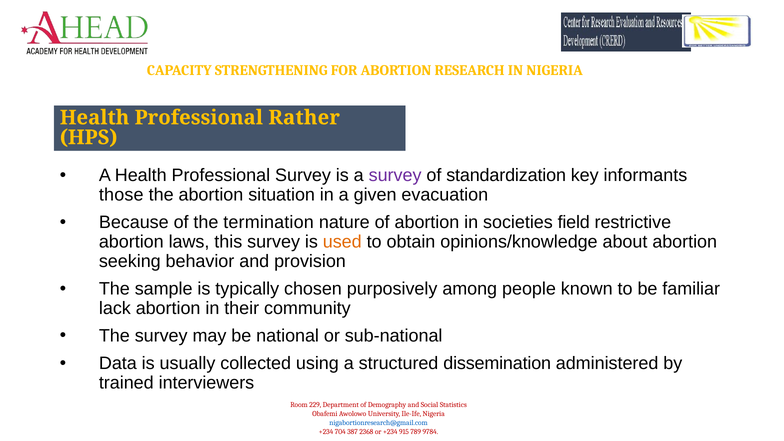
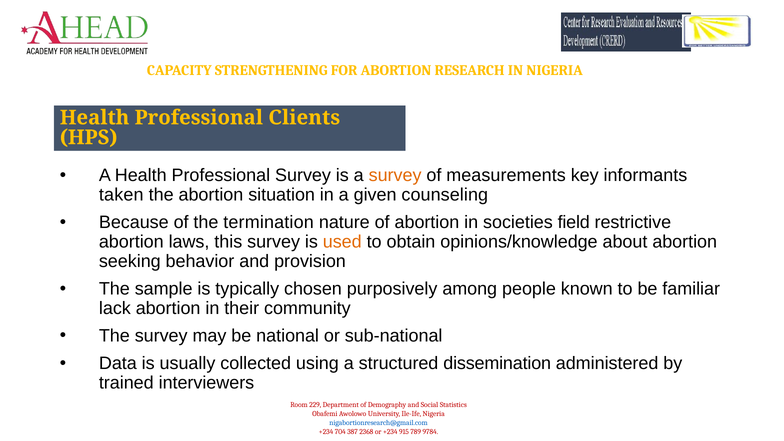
Rather: Rather -> Clients
survey at (395, 175) colour: purple -> orange
standardization: standardization -> measurements
those: those -> taken
evacuation: evacuation -> counseling
